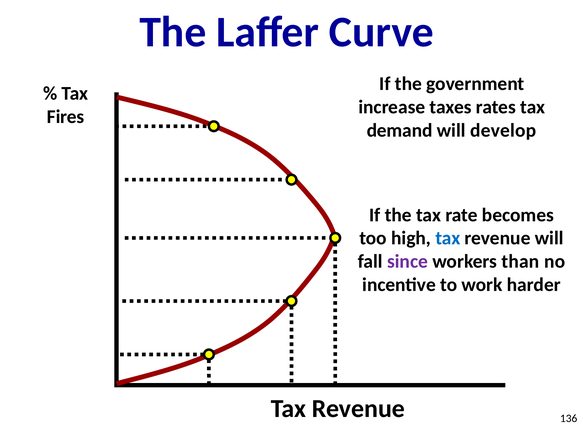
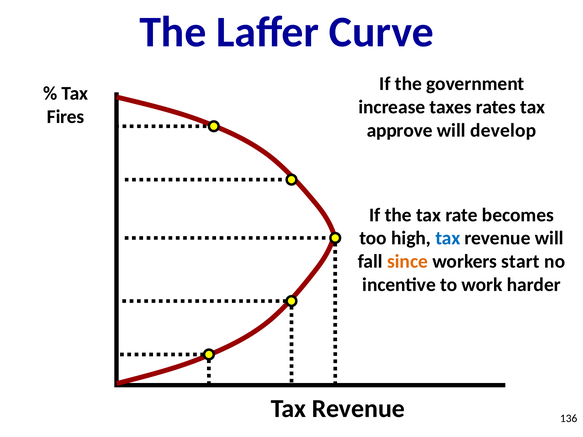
demand: demand -> approve
since colour: purple -> orange
than: than -> start
